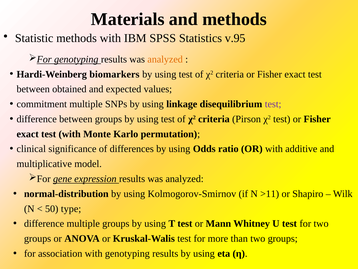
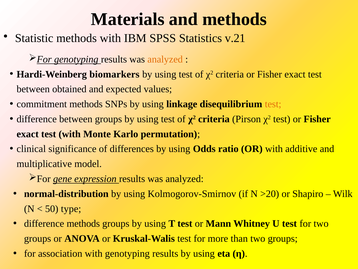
v.95: v.95 -> v.21
commitment multiple: multiple -> methods
test at (273, 104) colour: purple -> orange
>11: >11 -> >20
difference multiple: multiple -> methods
